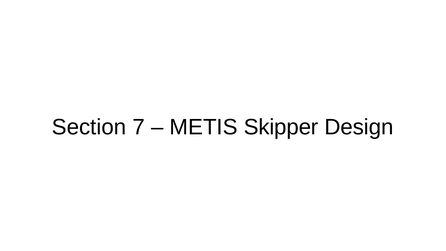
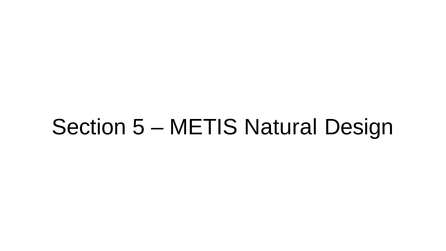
7: 7 -> 5
Skipper: Skipper -> Natural
